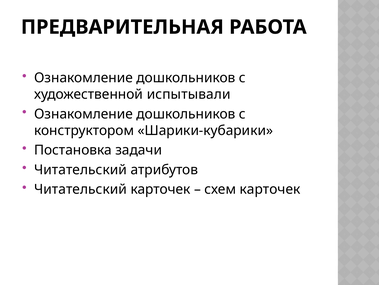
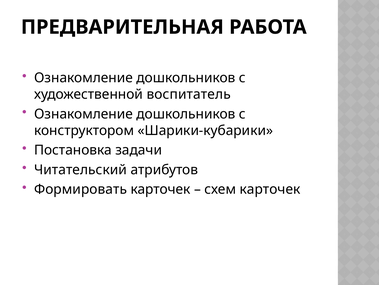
испытывали: испытывали -> воспитатель
Читательский at (81, 189): Читательский -> Формировать
